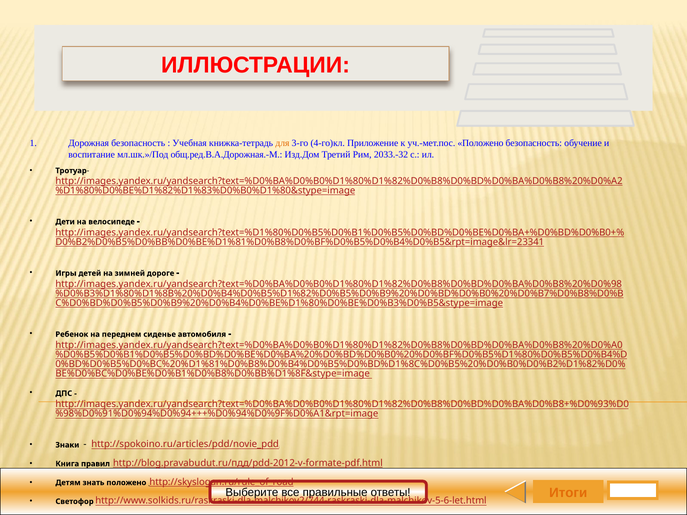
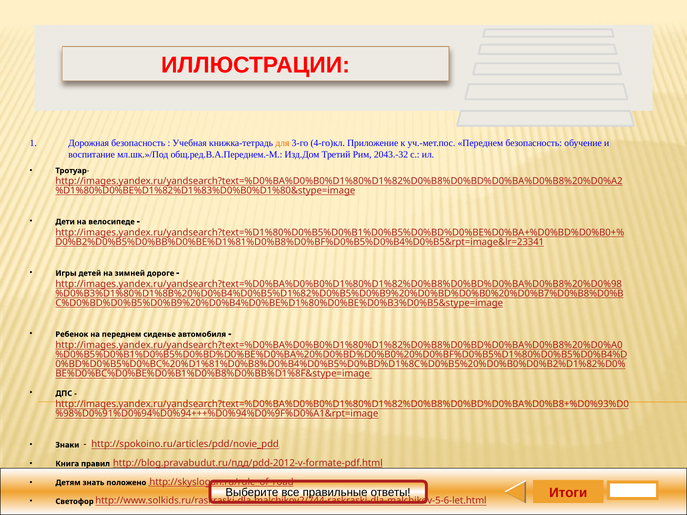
уч.-мет.пос Положено: Положено -> Переднем
общ.ред.В.А.Дорожная.-М: общ.ред.В.А.Дорожная.-М -> общ.ред.В.А.Переднем.-М
2033.-32: 2033.-32 -> 2043.-32
Итоги colour: orange -> red
